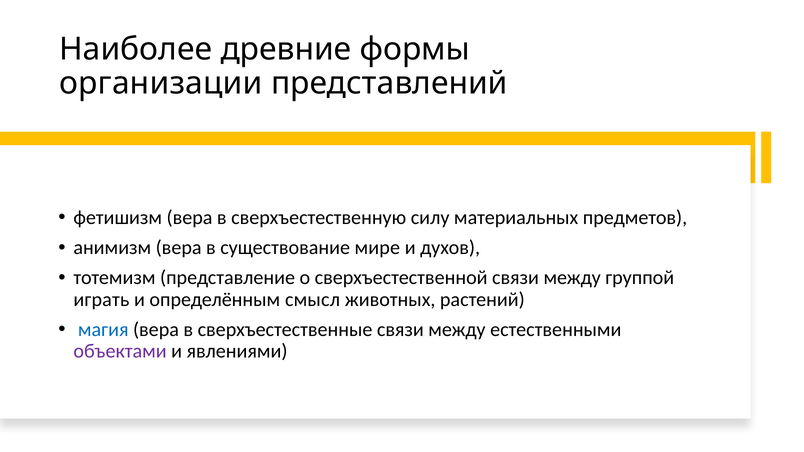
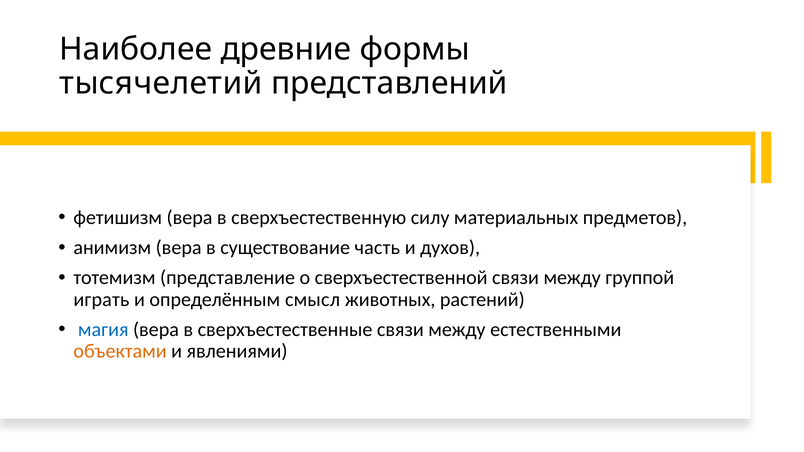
организации: организации -> тысячелетий
мире: мире -> часть
объектами colour: purple -> orange
